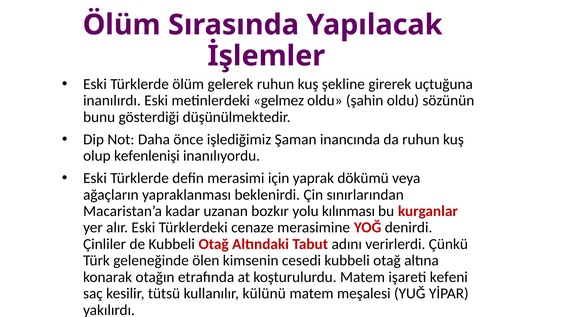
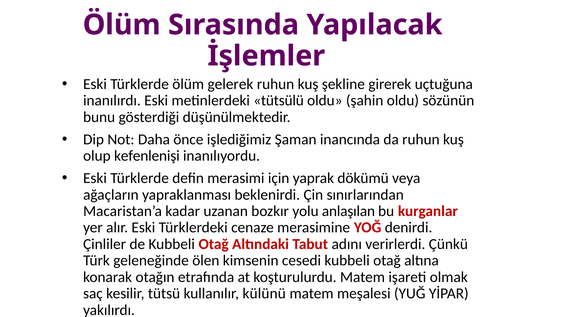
gelmez: gelmez -> tütsülü
kılınması: kılınması -> anlaşılan
kefeni: kefeni -> olmak
